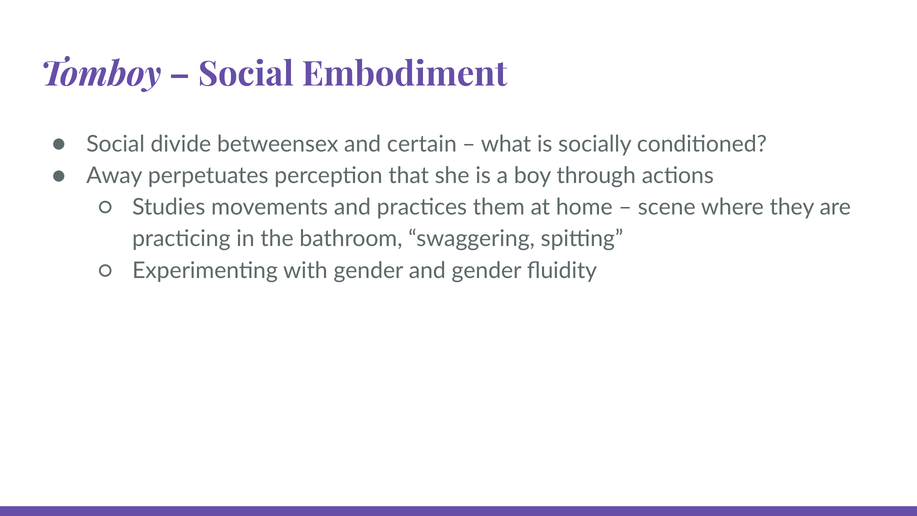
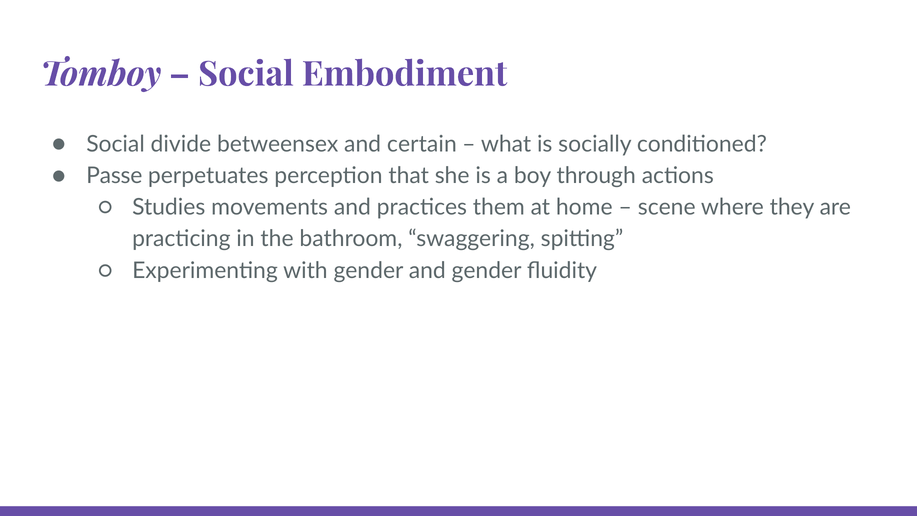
Away: Away -> Passe
